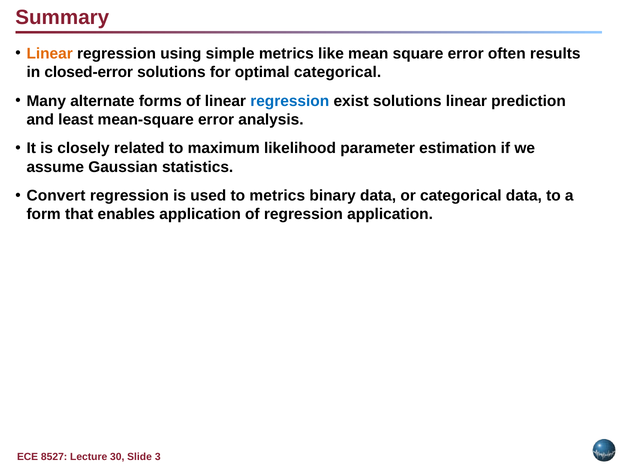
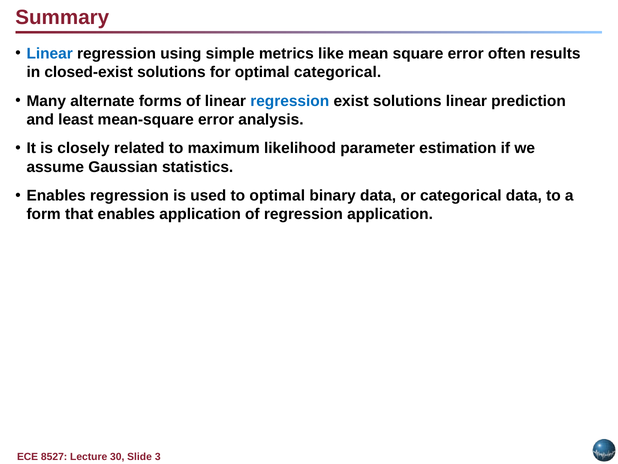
Linear at (50, 53) colour: orange -> blue
closed-error: closed-error -> closed-exist
Convert at (56, 196): Convert -> Enables
to metrics: metrics -> optimal
